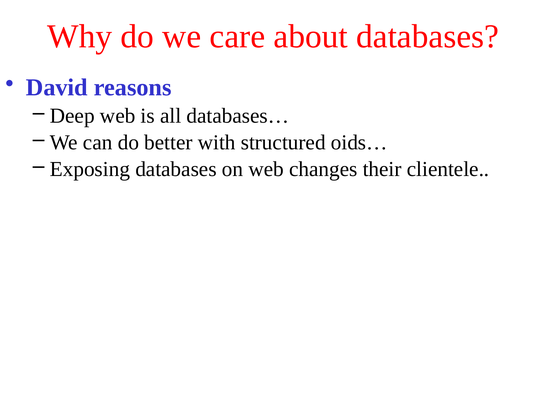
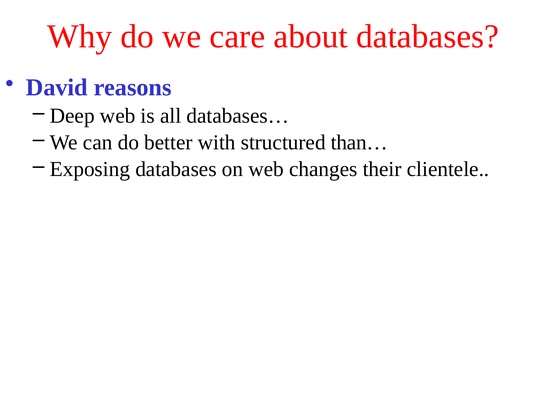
oids…: oids… -> than…
